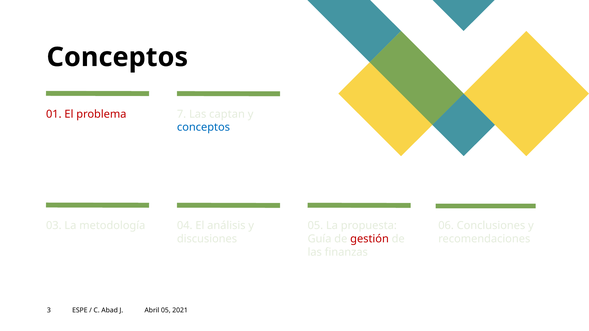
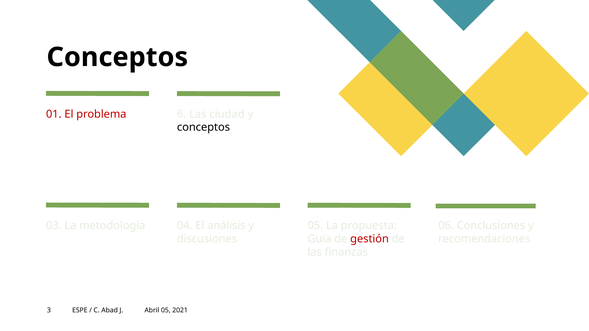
7: 7 -> 6
captan: captan -> ciudad
conceptos at (203, 127) colour: blue -> black
